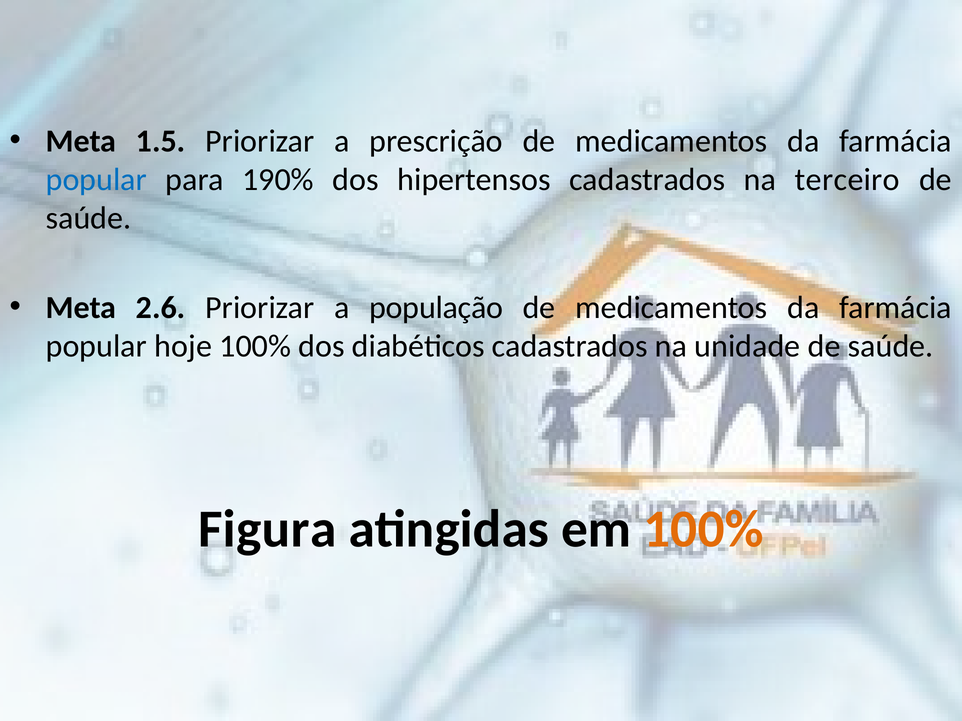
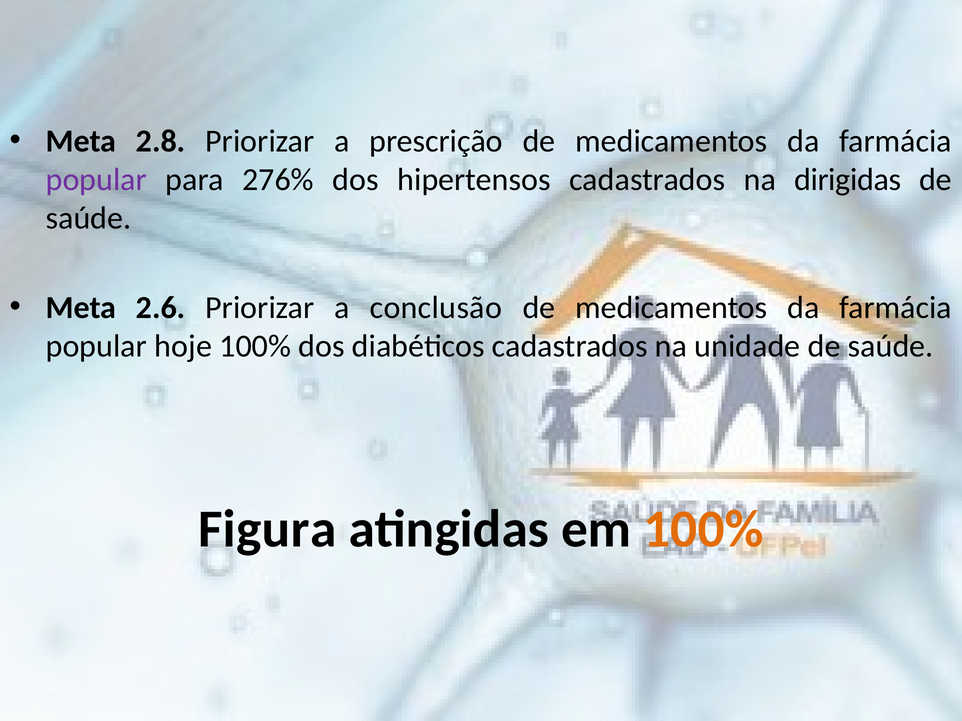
1.5: 1.5 -> 2.8
popular at (96, 180) colour: blue -> purple
190%: 190% -> 276%
terceiro: terceiro -> dirigidas
população: população -> conclusão
